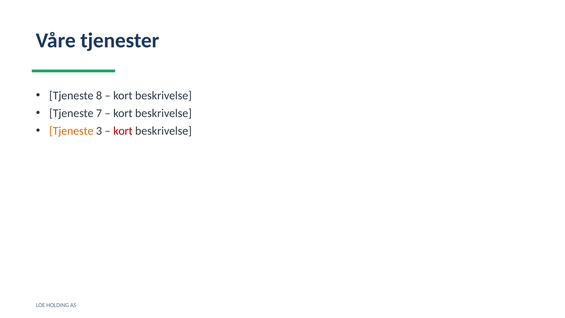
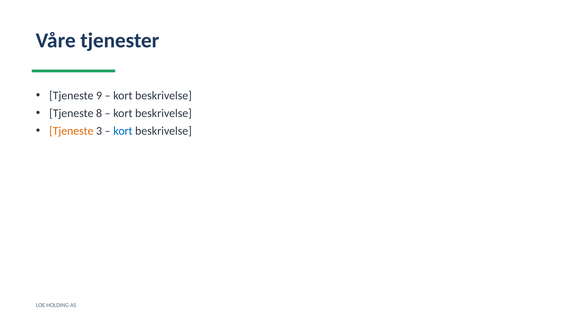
8: 8 -> 9
7: 7 -> 8
kort at (123, 131) colour: red -> blue
